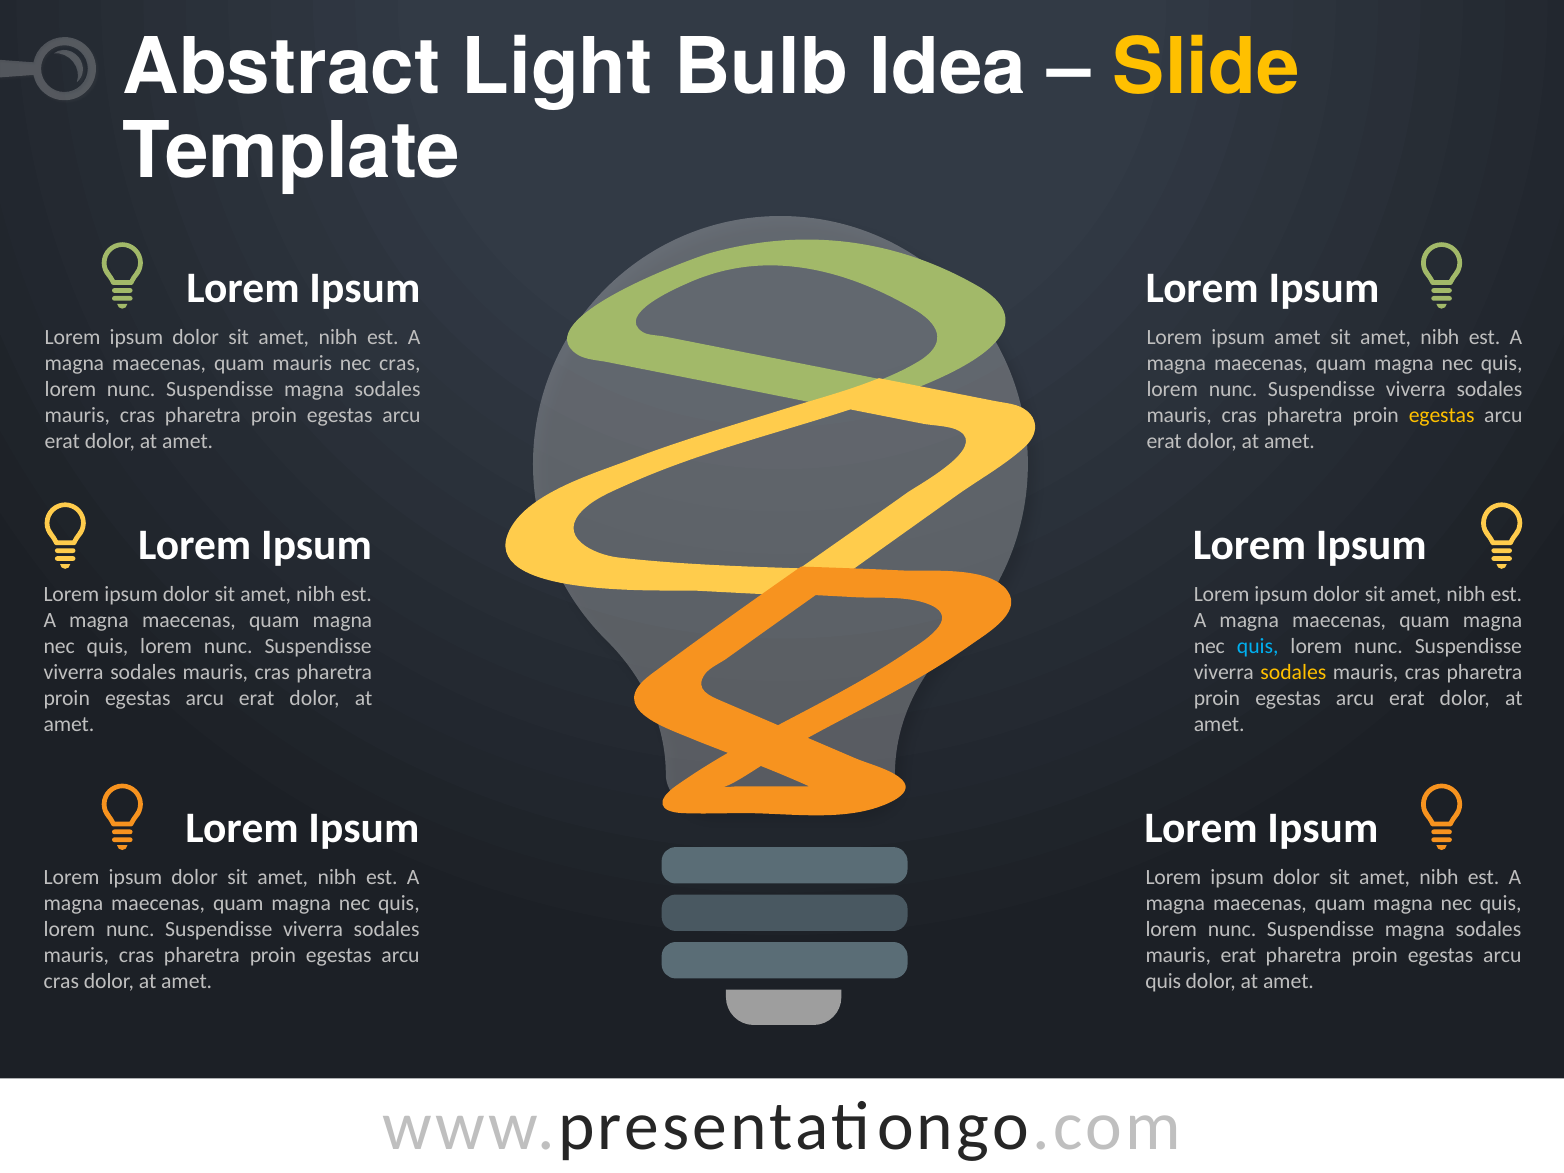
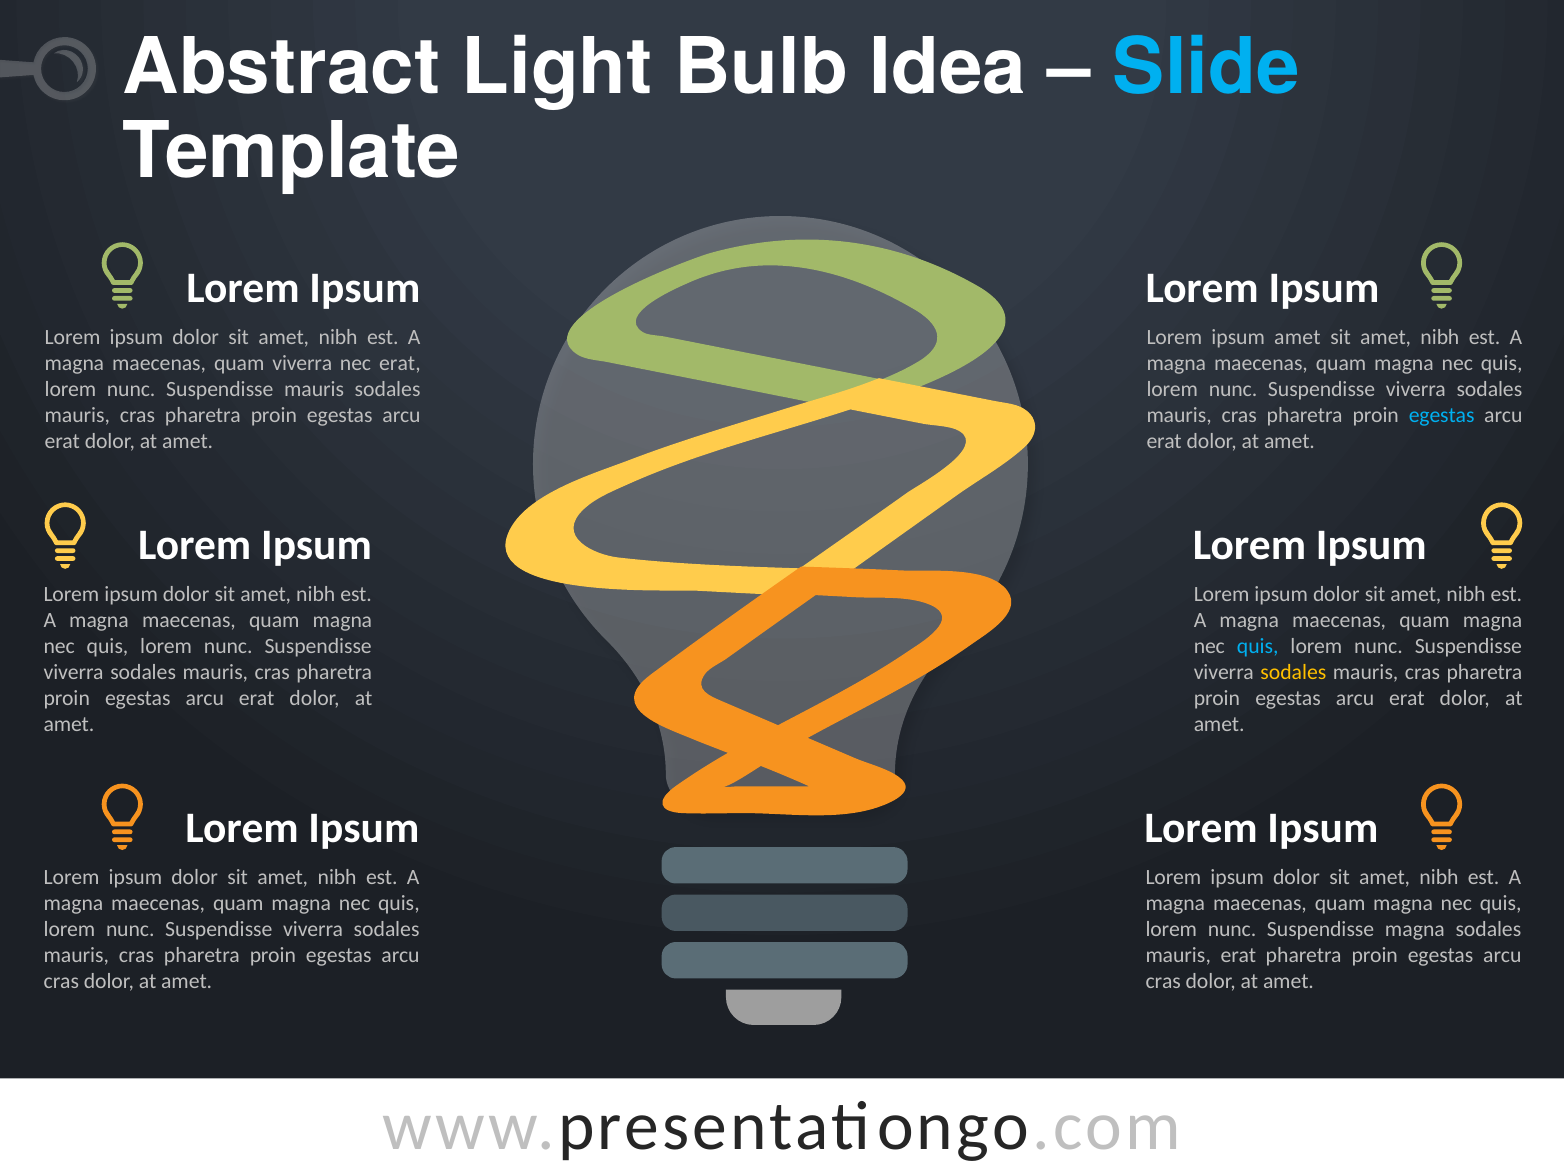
Slide colour: yellow -> light blue
quam mauris: mauris -> viverra
nec cras: cras -> erat
magna at (314, 389): magna -> mauris
egestas at (1442, 415) colour: yellow -> light blue
quis at (1163, 981): quis -> cras
